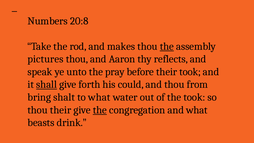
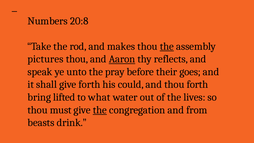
Aaron underline: none -> present
their took: took -> goes
shall underline: present -> none
thou from: from -> forth
shalt: shalt -> lifted
the took: took -> lives
thou their: their -> must
and what: what -> from
